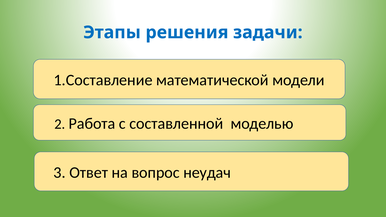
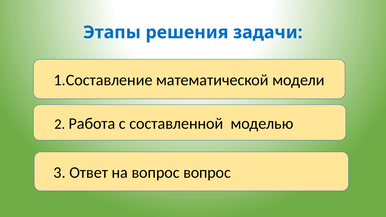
вопрос неудач: неудач -> вопрос
